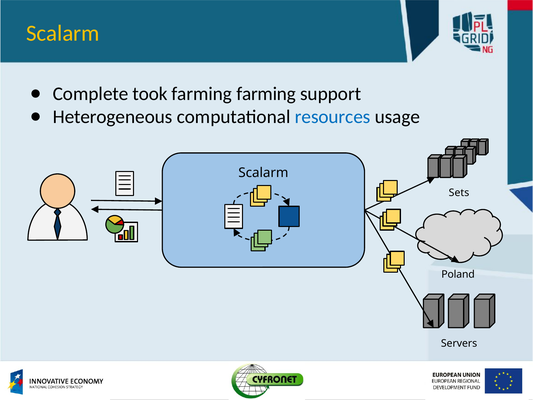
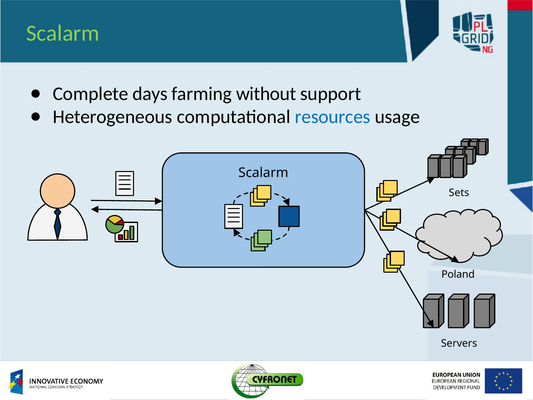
Scalarm at (63, 33) colour: yellow -> light green
took: took -> days
farming farming: farming -> without
